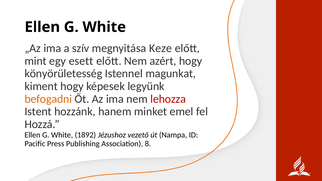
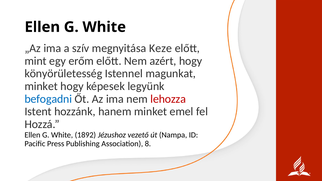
esett: esett -> erőm
kiment at (41, 86): kiment -> minket
befogadni colour: orange -> blue
